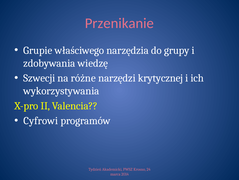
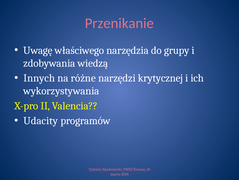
Grupie: Grupie -> Uwagę
wiedzę: wiedzę -> wiedzą
Szwecji: Szwecji -> Innych
Cyfrowi: Cyfrowi -> Udacity
